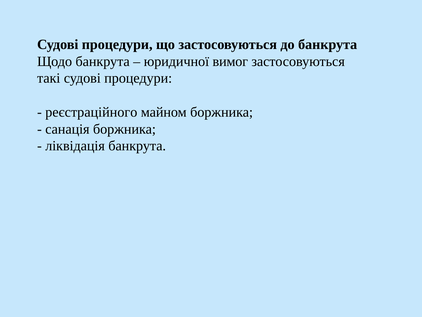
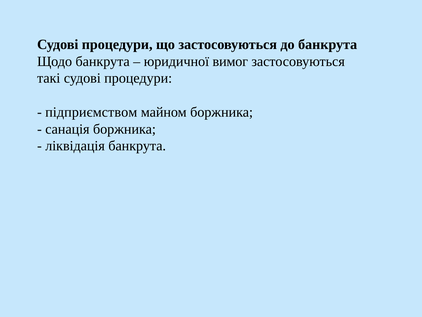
реєстраційного: реєстраційного -> підприємством
